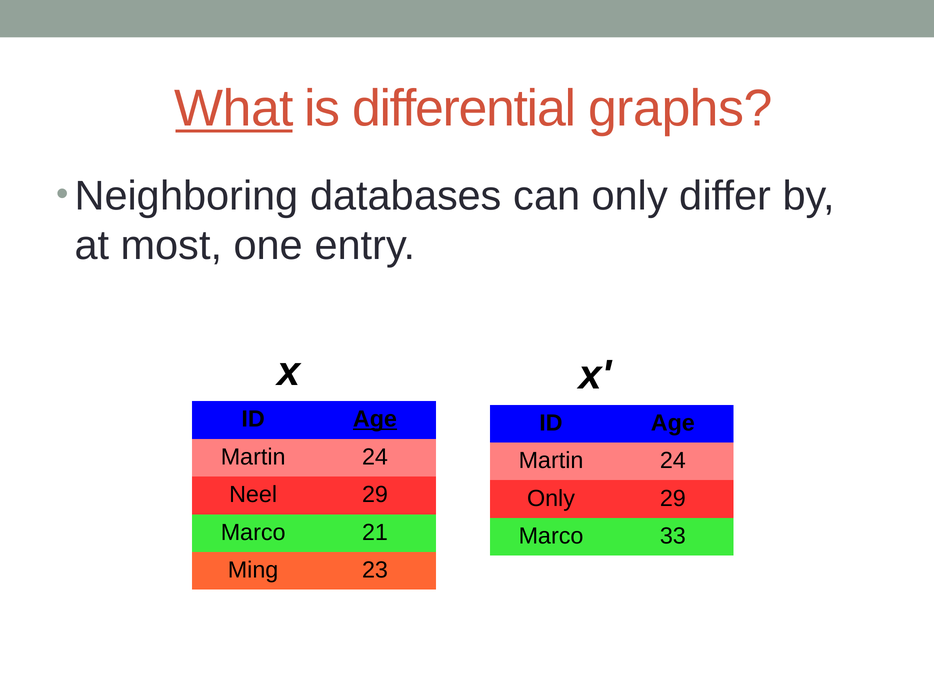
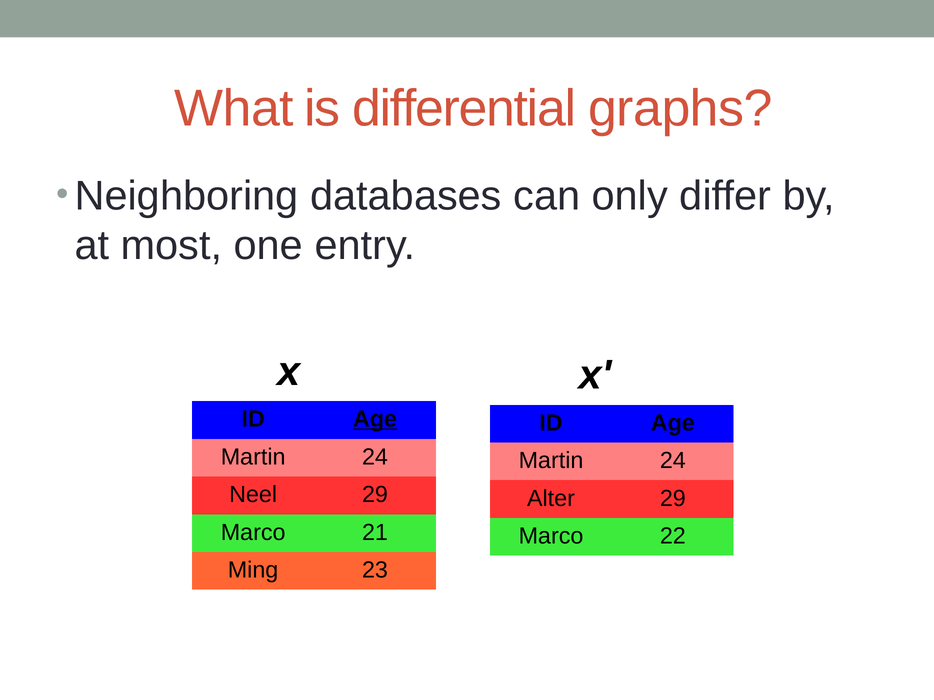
What underline: present -> none
Only at (551, 499): Only -> Alter
33: 33 -> 22
